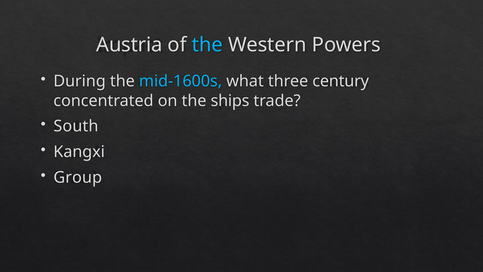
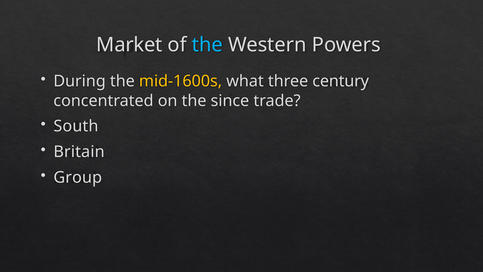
Austria: Austria -> Market
mid-1600s colour: light blue -> yellow
ships: ships -> since
Kangxi: Kangxi -> Britain
